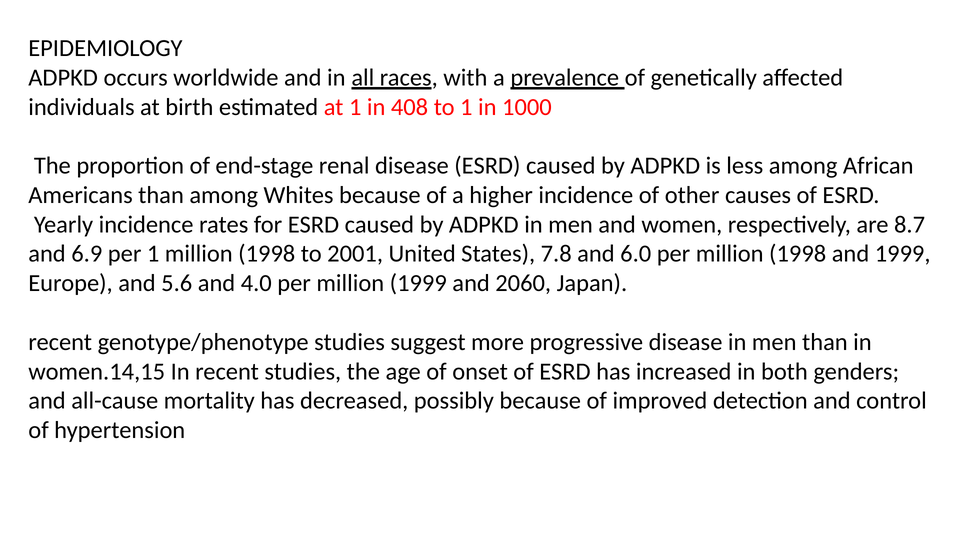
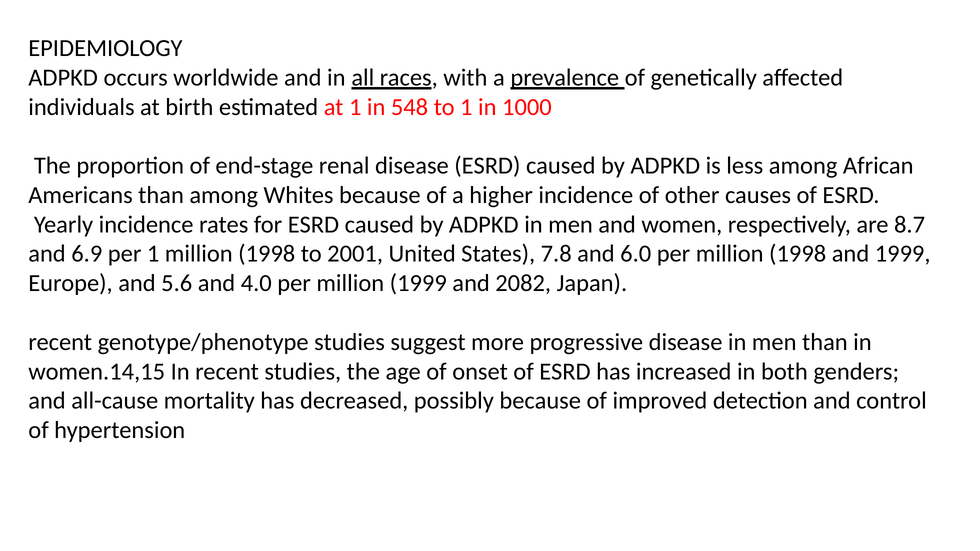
408: 408 -> 548
2060: 2060 -> 2082
